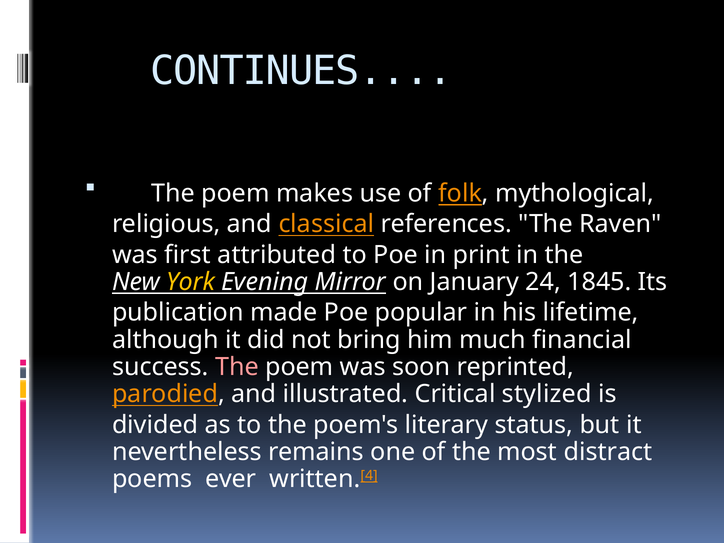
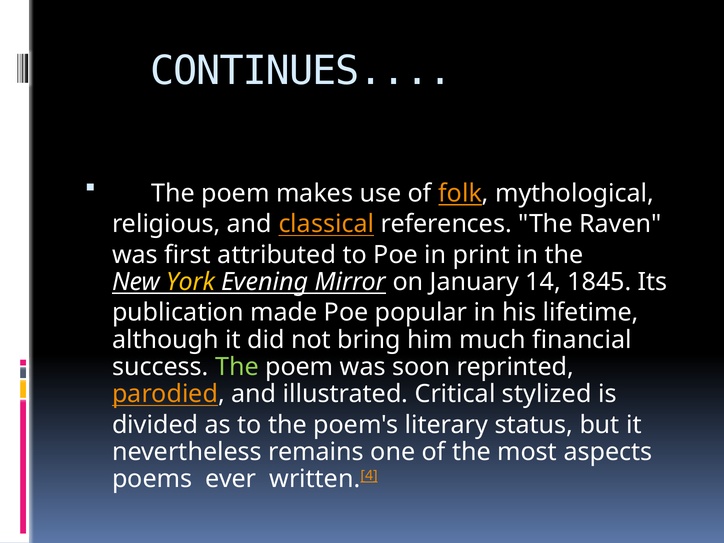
24: 24 -> 14
The at (237, 367) colour: pink -> light green
distract: distract -> aspects
